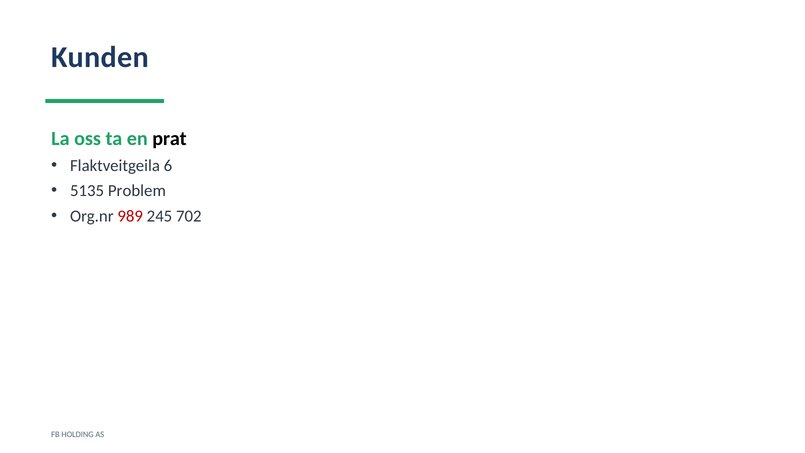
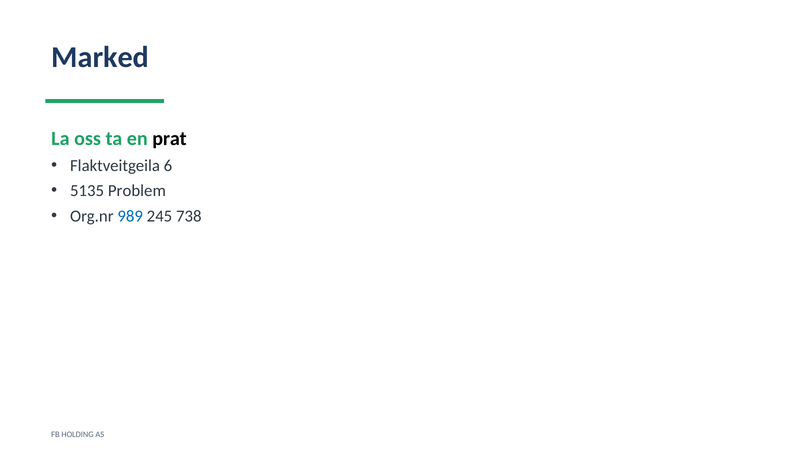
Kunden: Kunden -> Marked
989 colour: red -> blue
702: 702 -> 738
